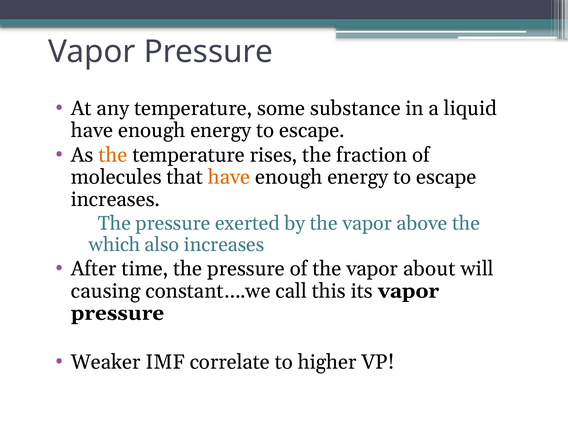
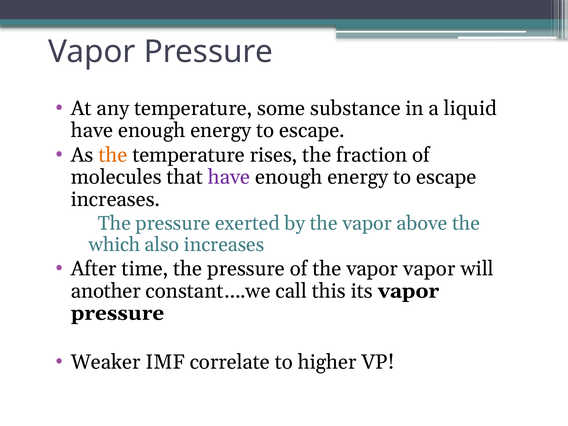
have at (229, 177) colour: orange -> purple
vapor about: about -> vapor
causing: causing -> another
